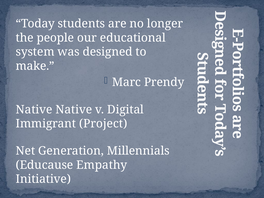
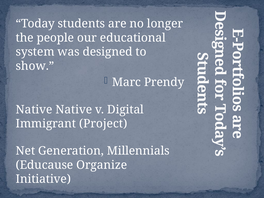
make: make -> show
Empathy: Empathy -> Organize
